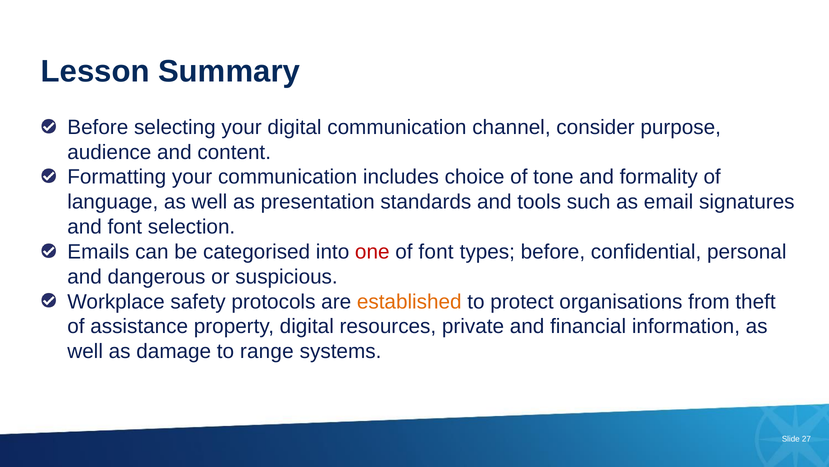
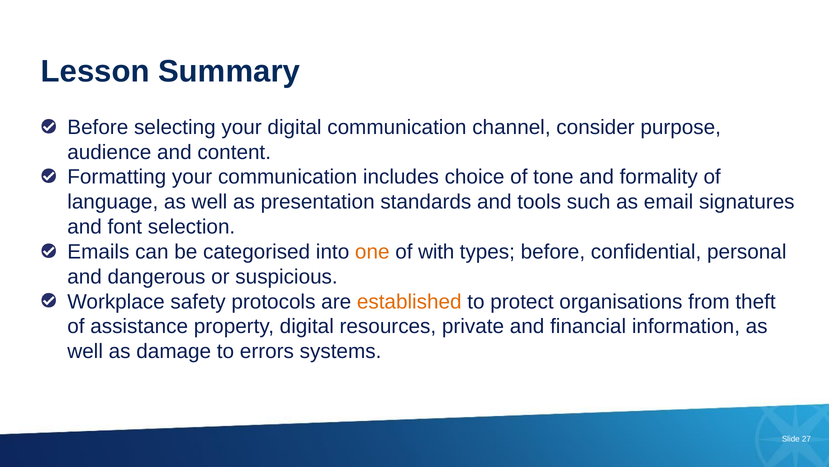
one colour: red -> orange
of font: font -> with
range: range -> errors
